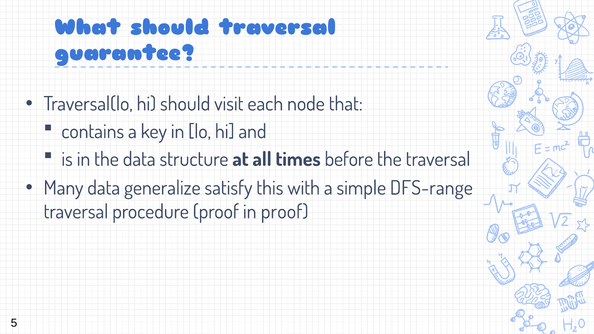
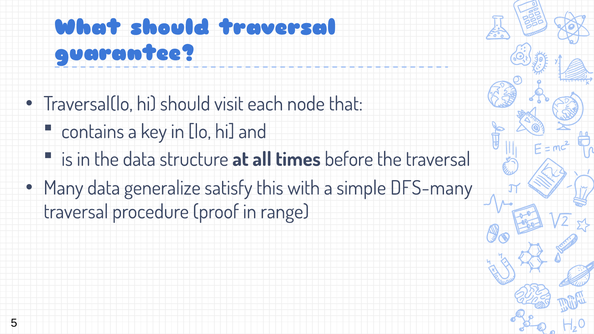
DFS-range: DFS-range -> DFS-many
in proof: proof -> range
